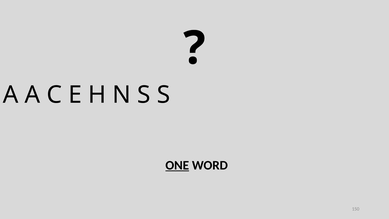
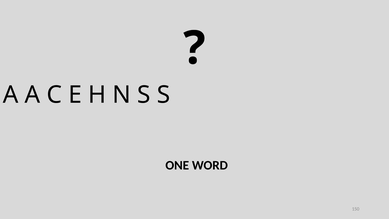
ONE underline: present -> none
